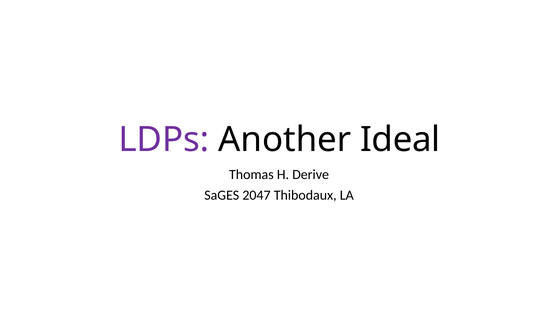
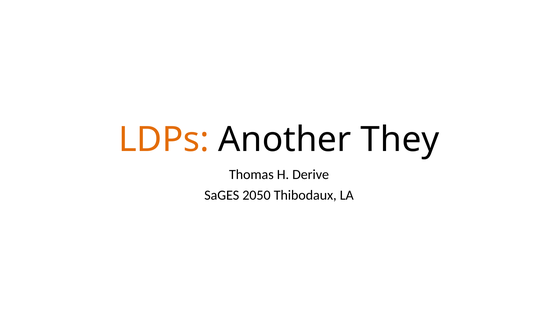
LDPs colour: purple -> orange
Ideal: Ideal -> They
2047: 2047 -> 2050
